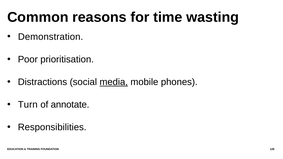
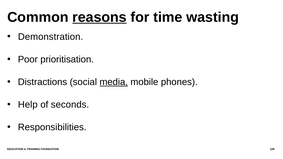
reasons underline: none -> present
Turn: Turn -> Help
annotate: annotate -> seconds
